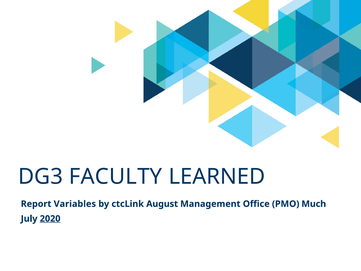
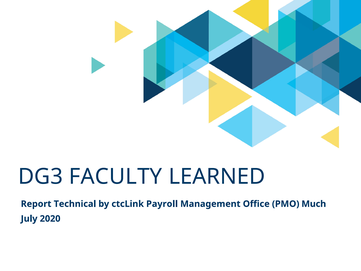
Variables: Variables -> Technical
August: August -> Payroll
2020 underline: present -> none
